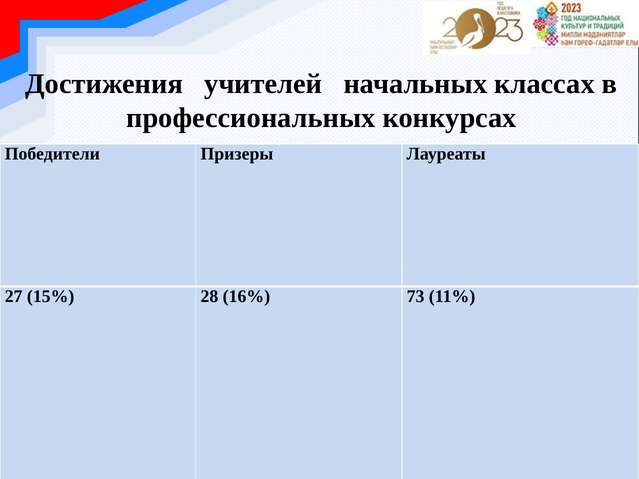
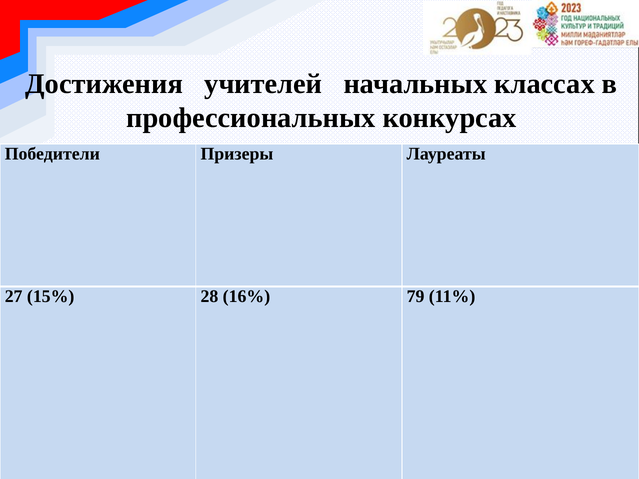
73: 73 -> 79
